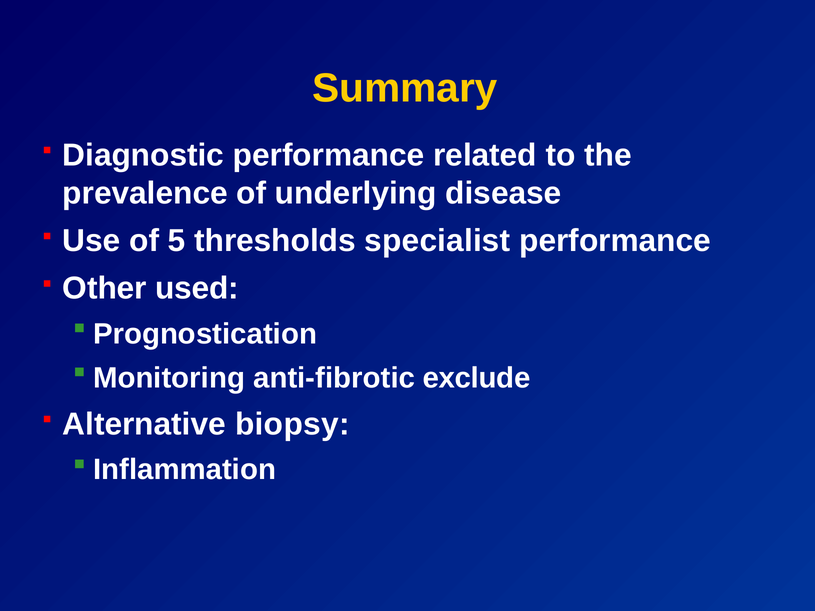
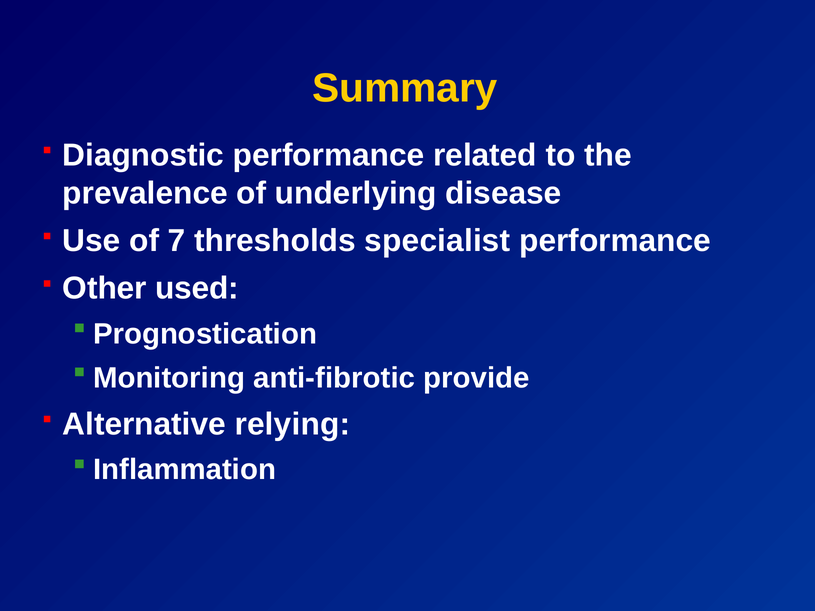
5: 5 -> 7
exclude: exclude -> provide
biopsy: biopsy -> relying
